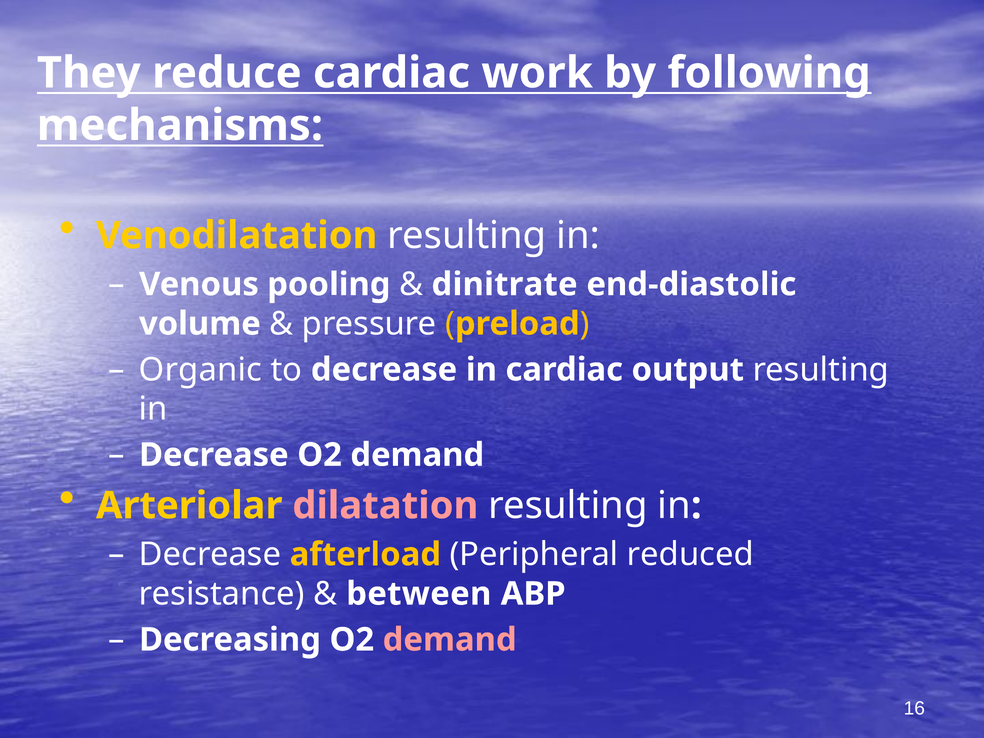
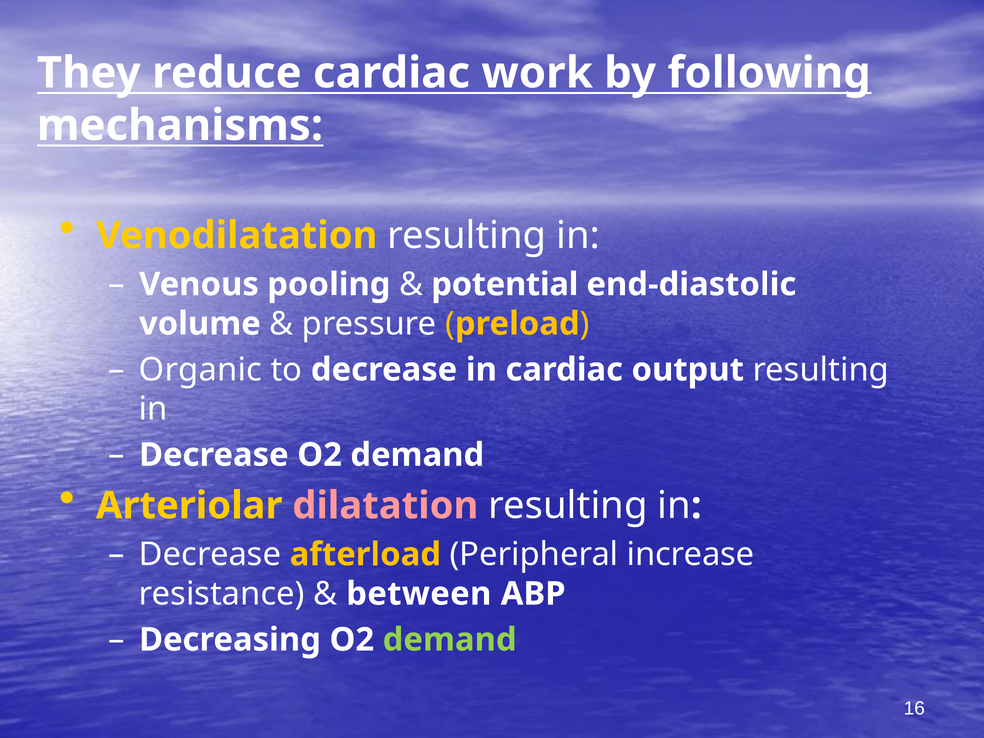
dinitrate: dinitrate -> potential
reduced: reduced -> increase
demand at (450, 640) colour: pink -> light green
